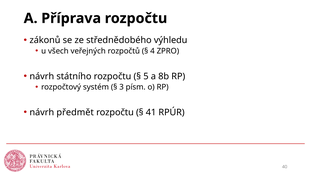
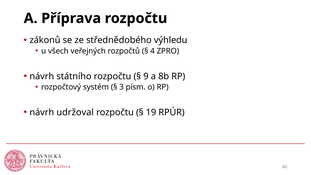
5: 5 -> 9
předmět: předmět -> udržoval
41: 41 -> 19
